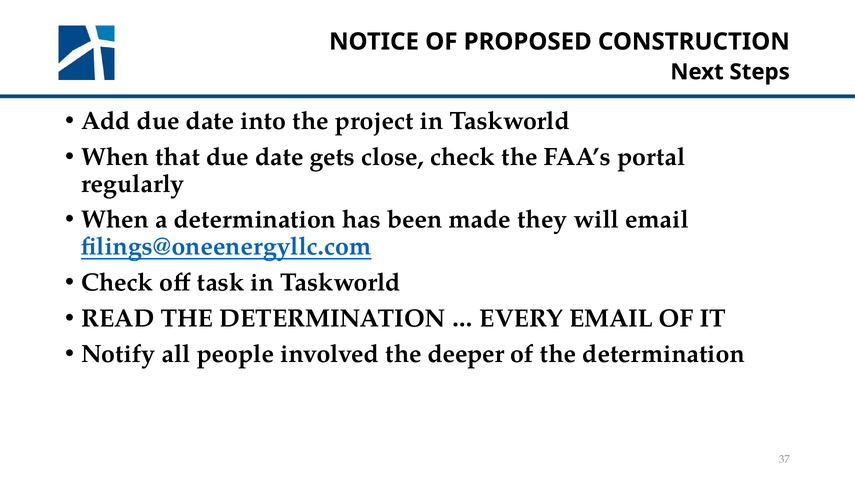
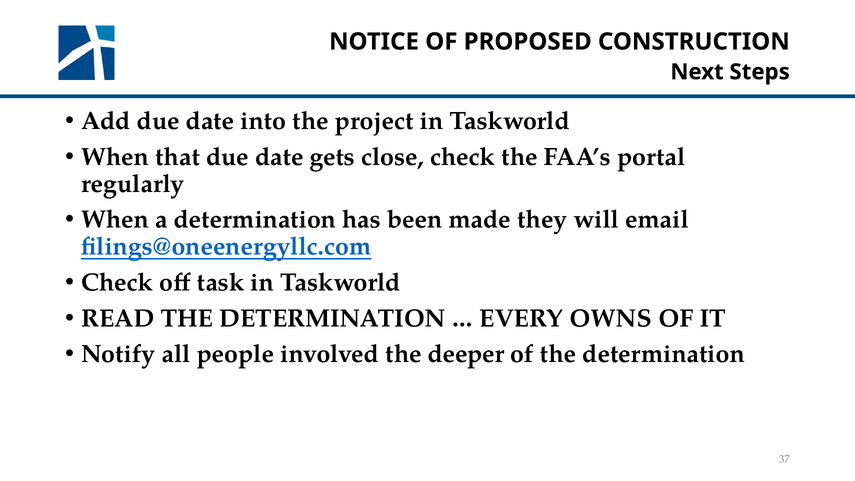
EVERY EMAIL: EMAIL -> OWNS
